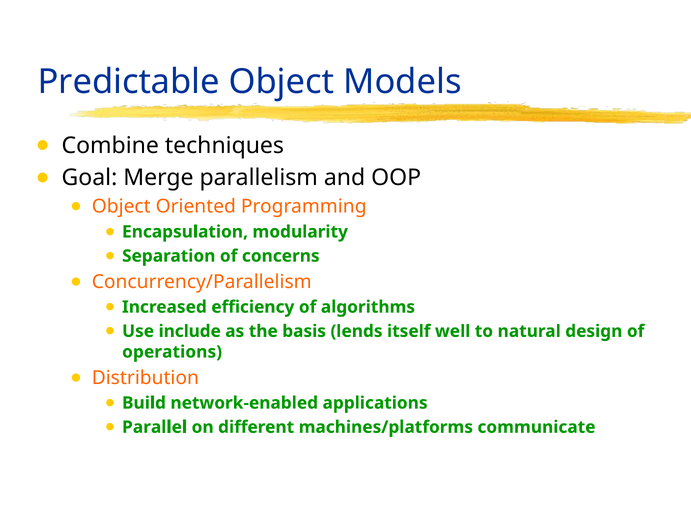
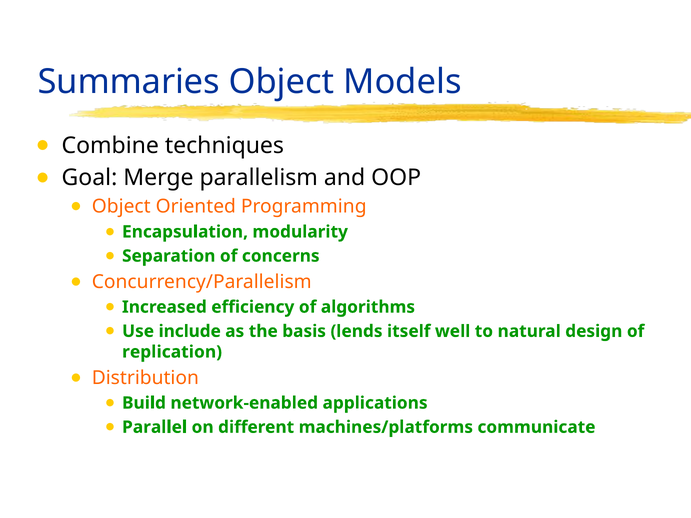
Predictable: Predictable -> Summaries
operations: operations -> replication
